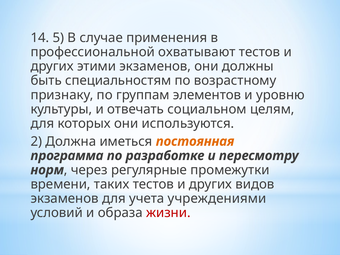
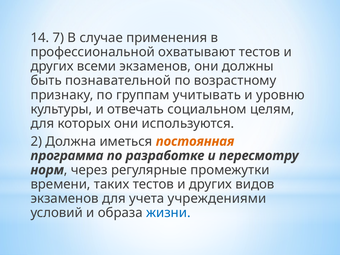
5: 5 -> 7
этими: этими -> всеми
специальностям: специальностям -> познавательной
элементов: элементов -> учитывать
жизни colour: red -> blue
